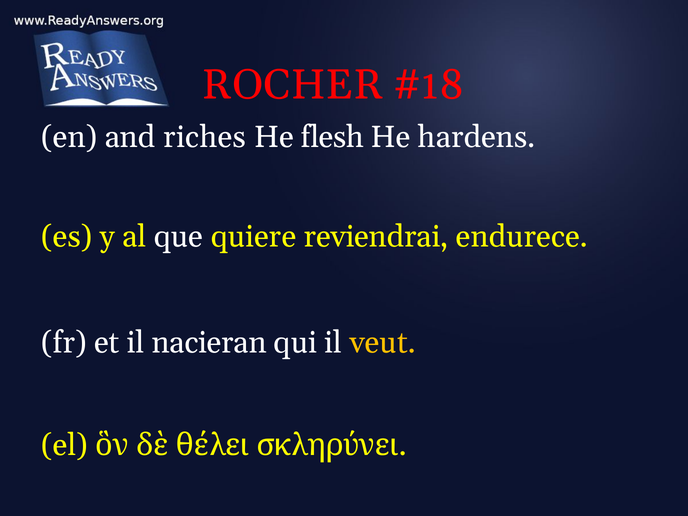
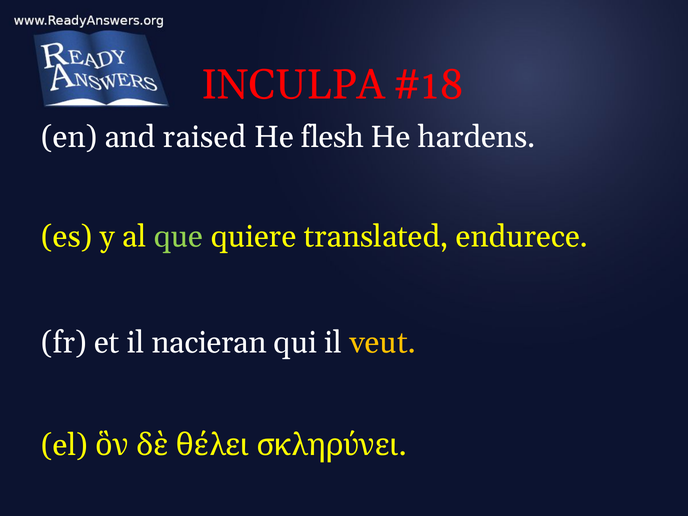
ROCHER: ROCHER -> INCULPA
riches: riches -> raised
que colour: white -> light green
reviendrai: reviendrai -> translated
